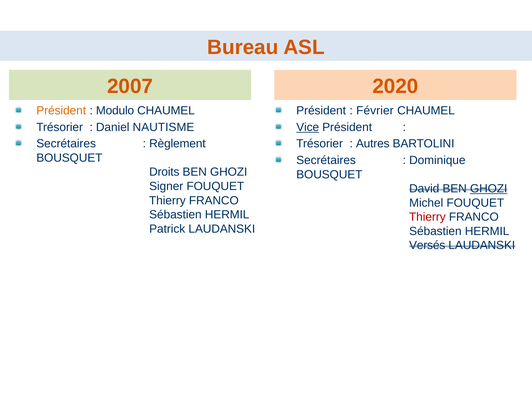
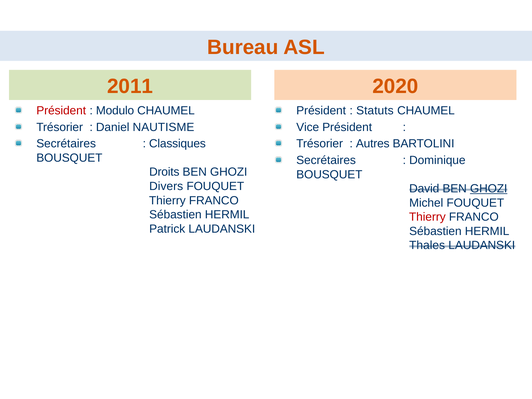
2007: 2007 -> 2011
Président at (61, 111) colour: orange -> red
Février: Février -> Statuts
Vice underline: present -> none
Règlement: Règlement -> Classiques
Signer: Signer -> Divers
Versés: Versés -> Thales
